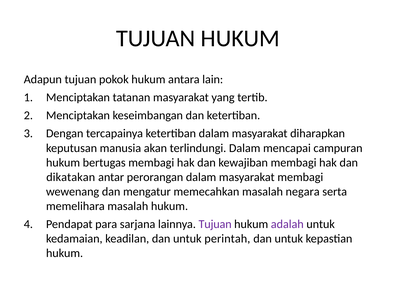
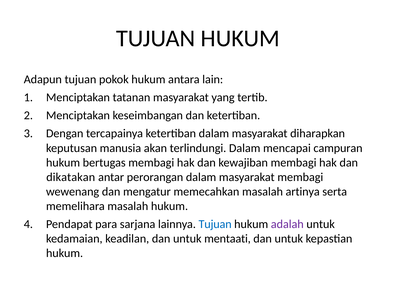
negara: negara -> artinya
Tujuan at (215, 224) colour: purple -> blue
perintah: perintah -> mentaati
